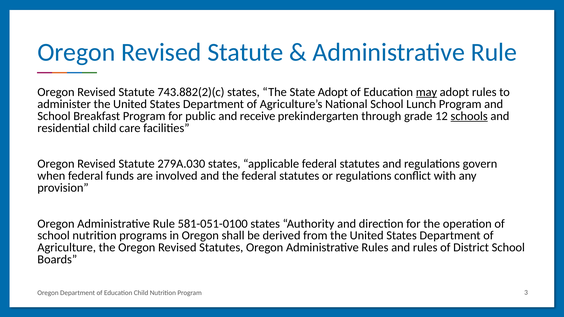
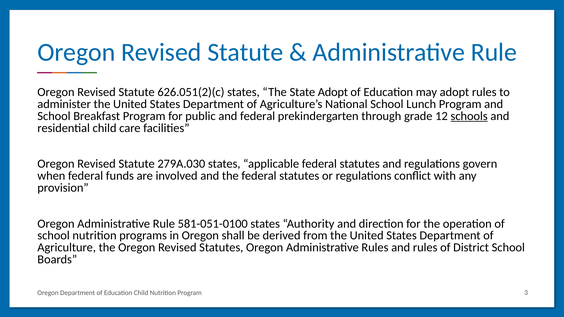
743.882(2)(c: 743.882(2)(c -> 626.051(2)(c
may underline: present -> none
and receive: receive -> federal
